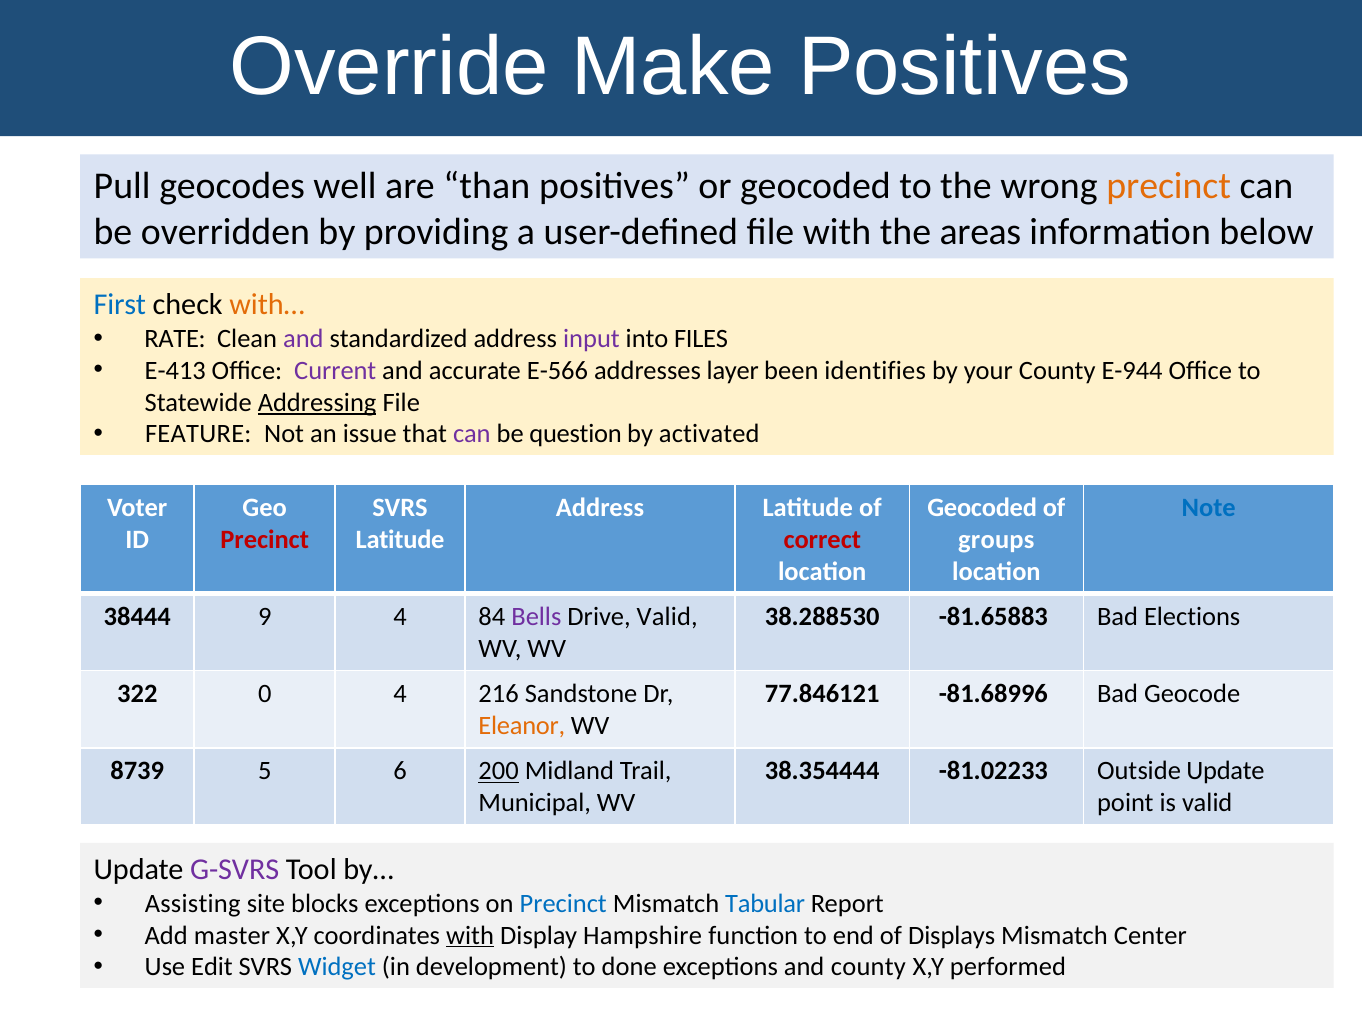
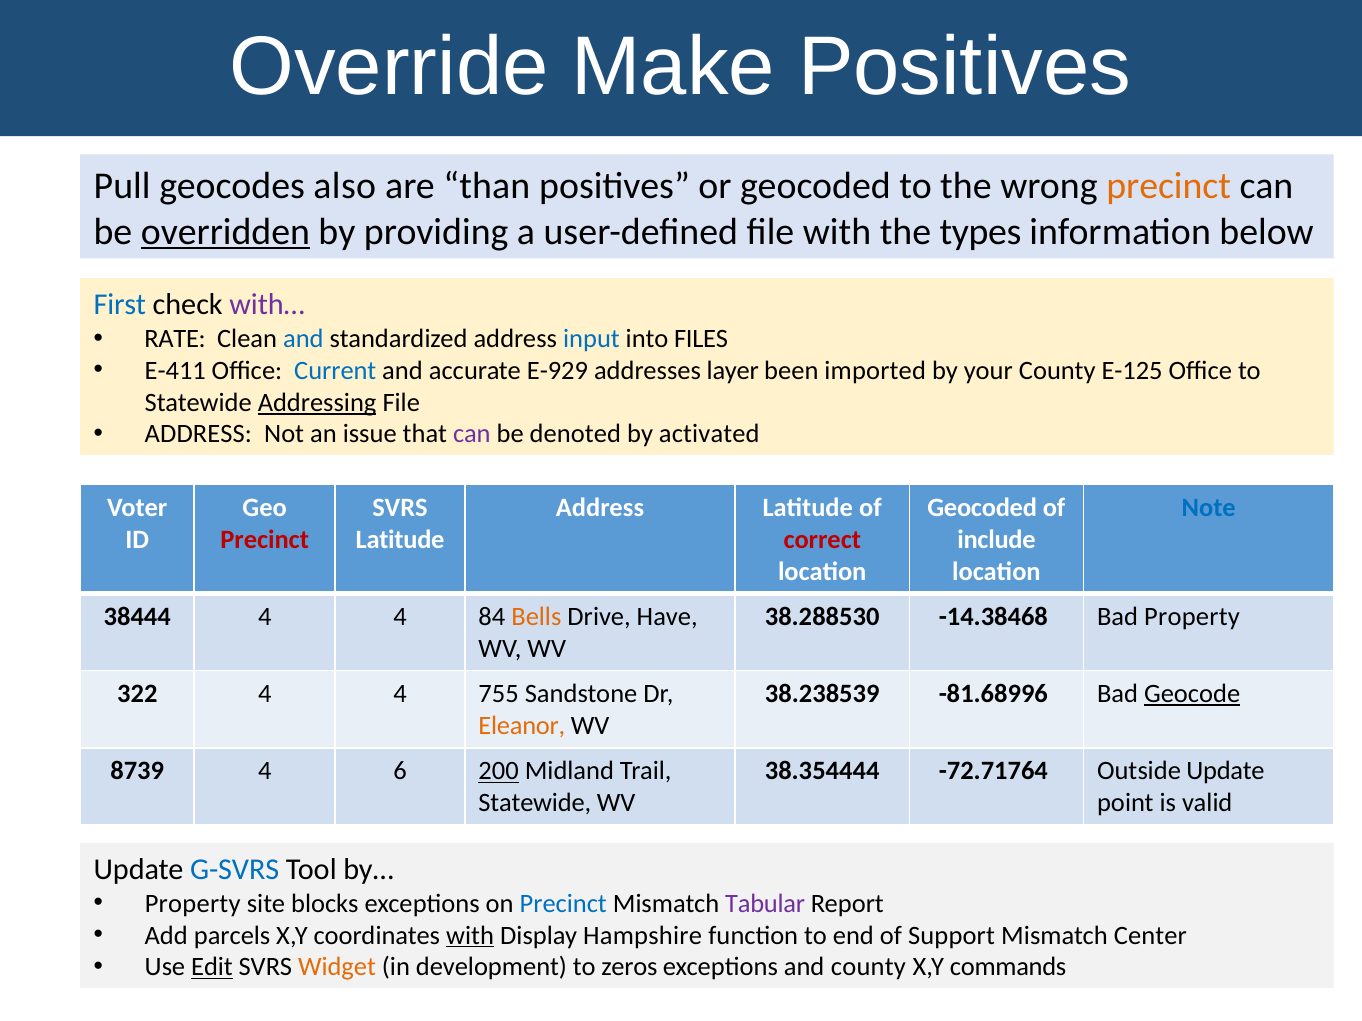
well: well -> also
overridden underline: none -> present
areas: areas -> types
with… colour: orange -> purple
and at (303, 339) colour: purple -> blue
input colour: purple -> blue
E-413: E-413 -> E-411
Current colour: purple -> blue
E-566: E-566 -> E-929
identifies: identifies -> imported
E-944: E-944 -> E-125
FEATURE at (198, 434): FEATURE -> ADDRESS
question: question -> denoted
groups: groups -> include
38444 9: 9 -> 4
Bells colour: purple -> orange
Drive Valid: Valid -> Have
-81.65883: -81.65883 -> -14.38468
Bad Elections: Elections -> Property
322 0: 0 -> 4
216: 216 -> 755
77.846121: 77.846121 -> 38.238539
Geocode underline: none -> present
8739 5: 5 -> 4
-81.02233: -81.02233 -> -72.71764
Municipal at (535, 804): Municipal -> Statewide
G-SVRS colour: purple -> blue
Assisting at (193, 904): Assisting -> Property
Tabular colour: blue -> purple
master: master -> parcels
Displays: Displays -> Support
Edit underline: none -> present
Widget colour: blue -> orange
done: done -> zeros
performed: performed -> commands
